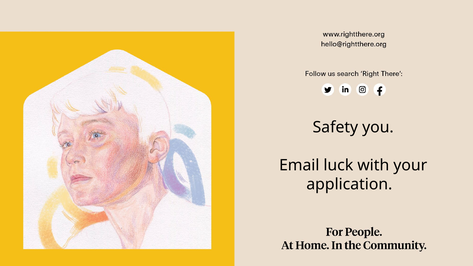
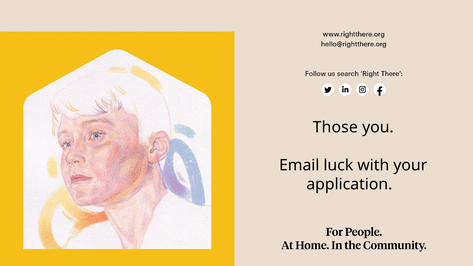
Safety: Safety -> Those
